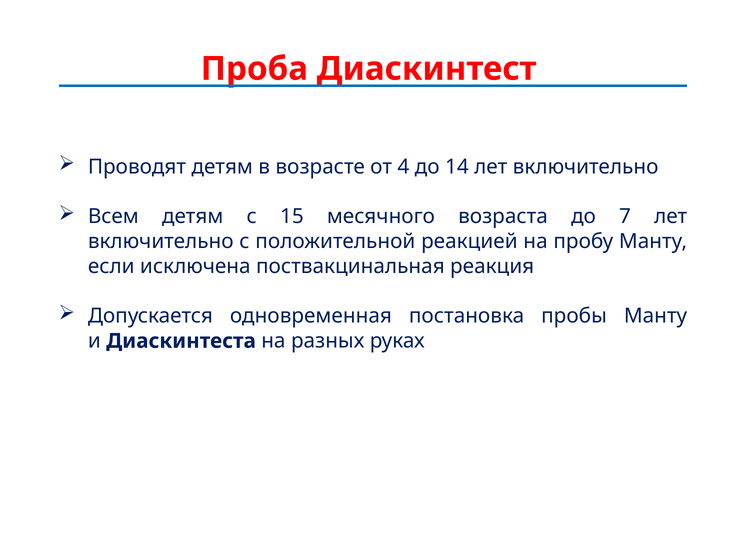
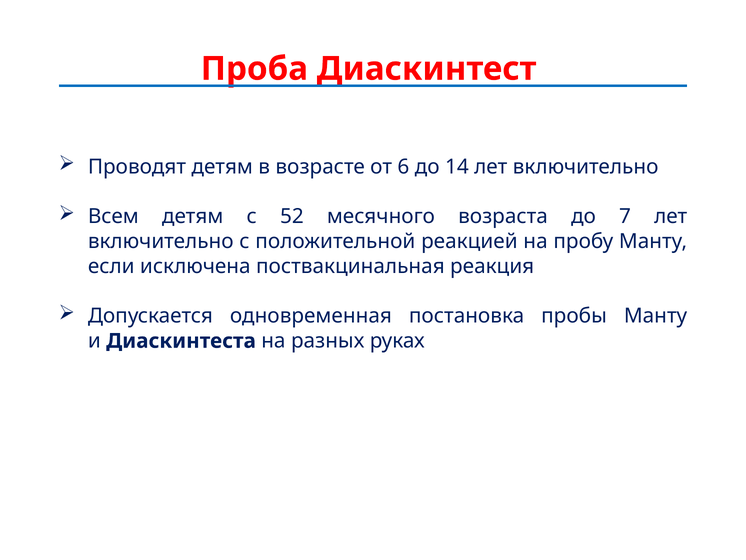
4: 4 -> 6
15: 15 -> 52
